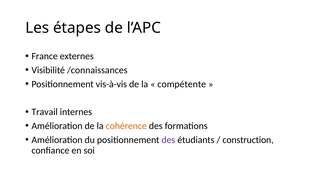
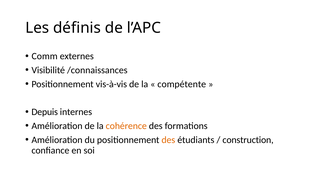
étapes: étapes -> définis
France: France -> Comm
Travail: Travail -> Depuis
des at (168, 140) colour: purple -> orange
